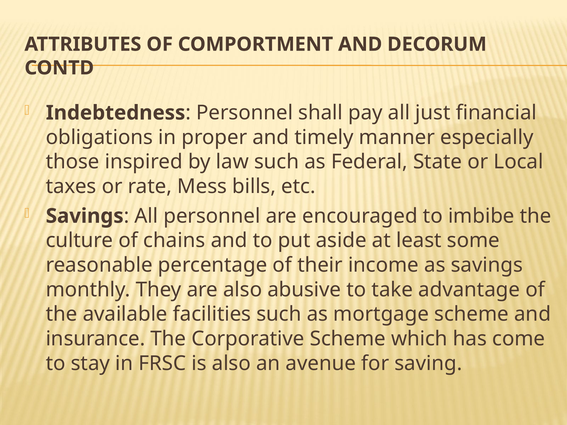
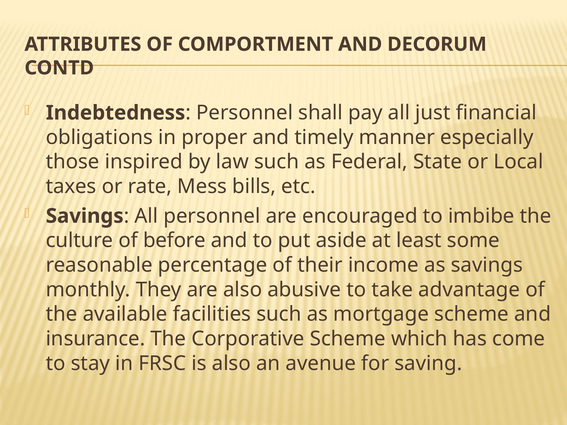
chains: chains -> before
